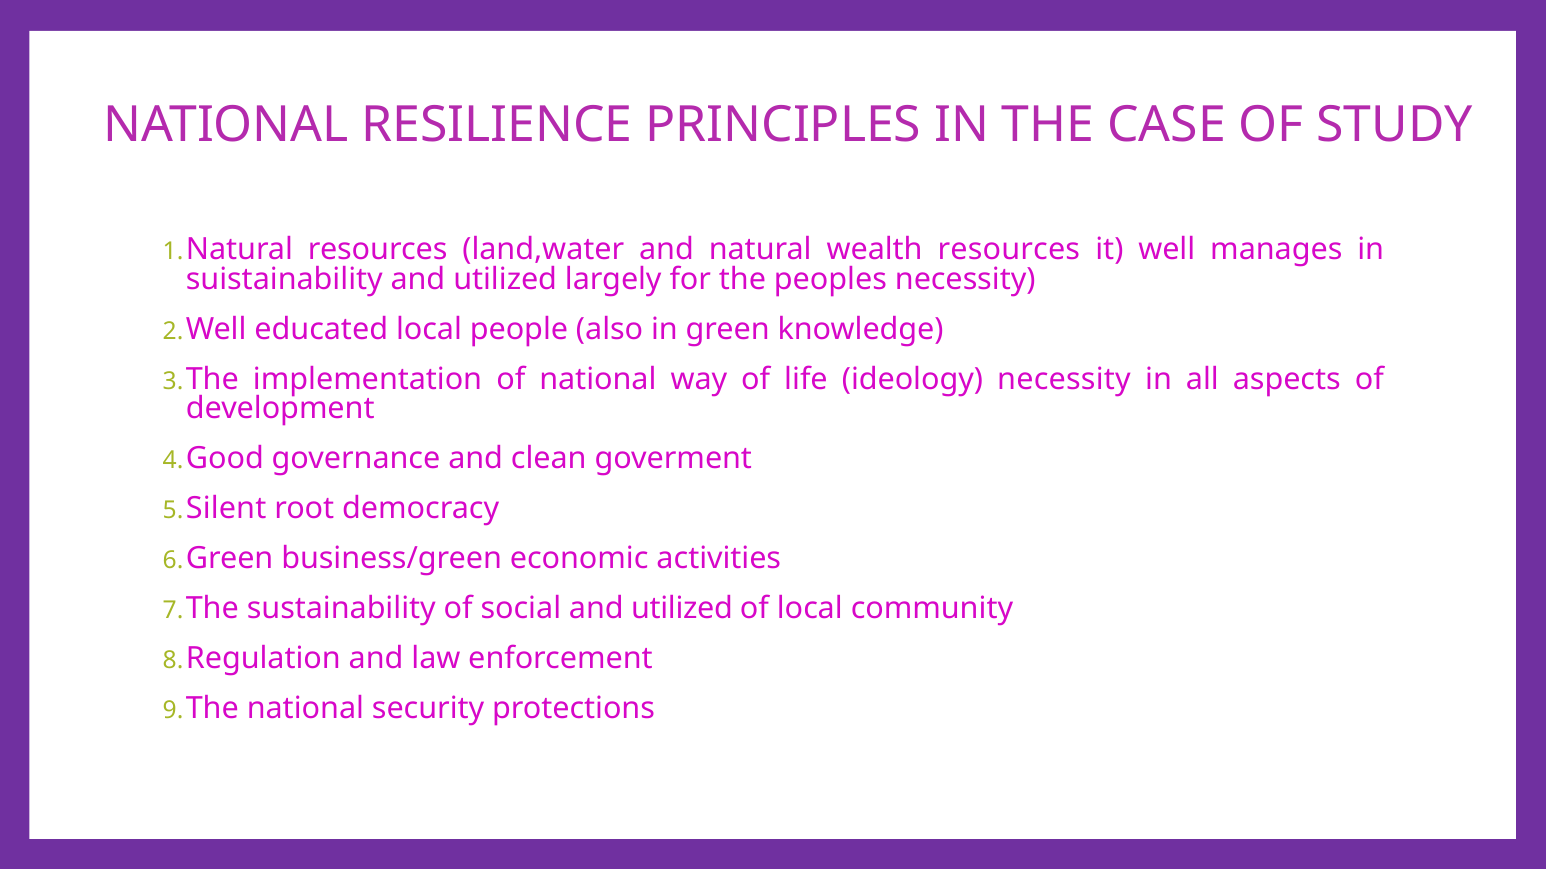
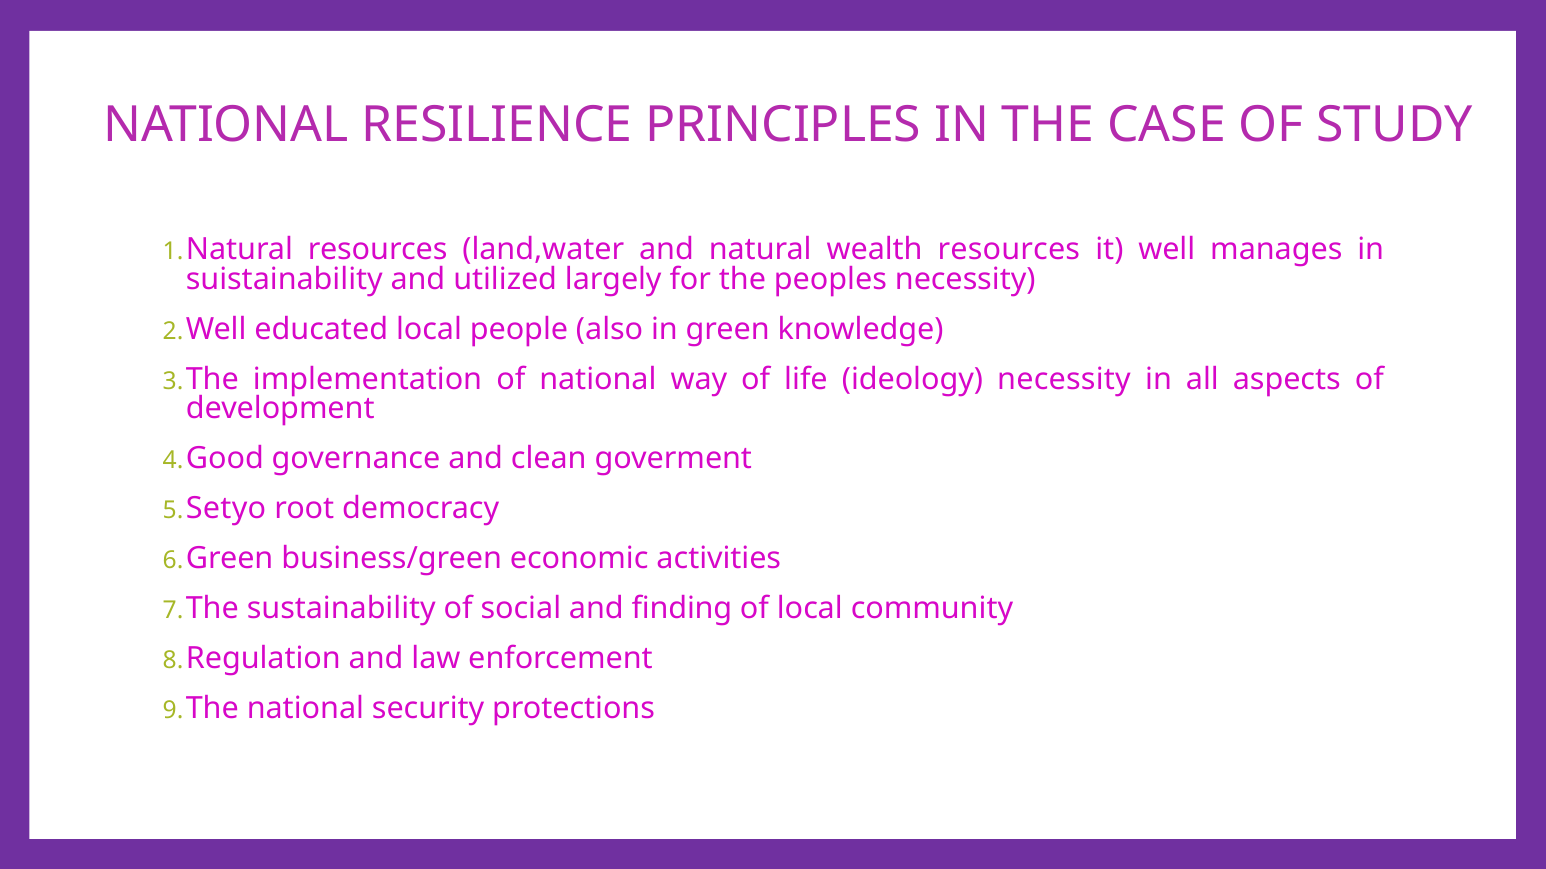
Silent: Silent -> Setyo
social and utilized: utilized -> finding
